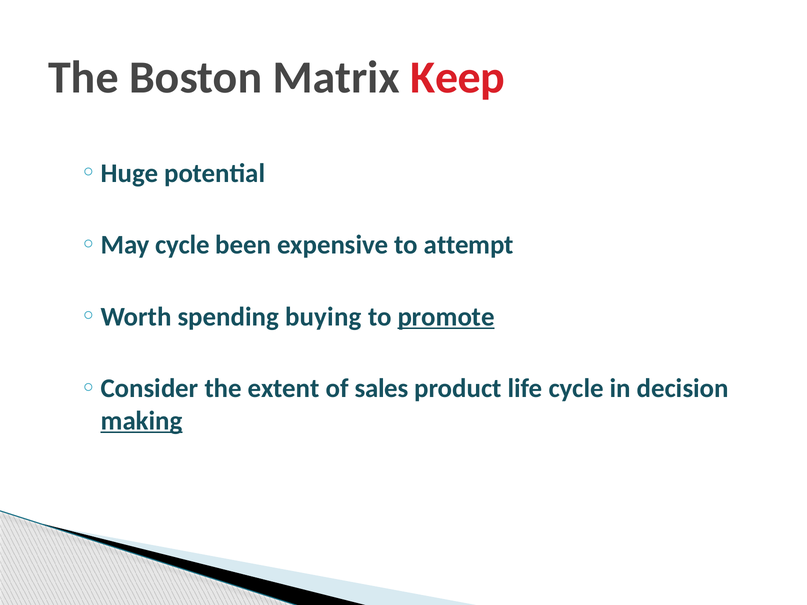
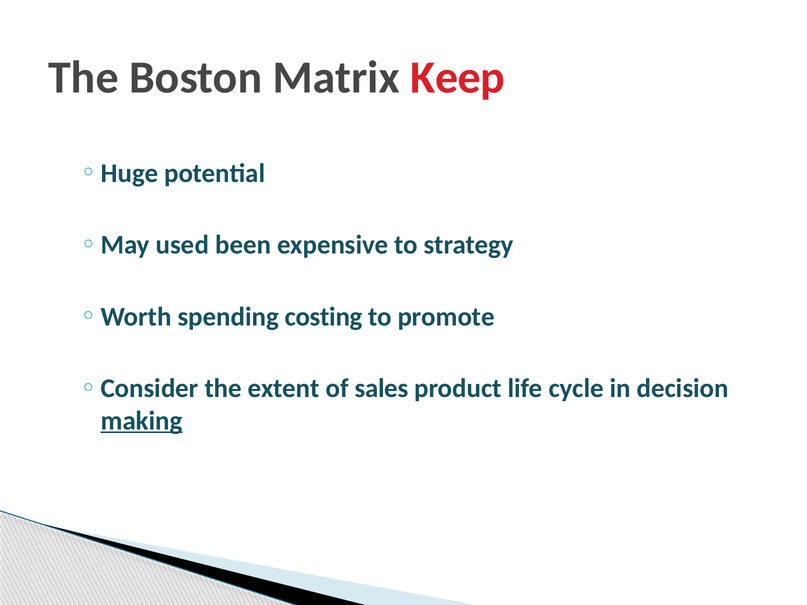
cycle at (182, 245): cycle -> used
attempt: attempt -> strategy
buying: buying -> costing
promote underline: present -> none
